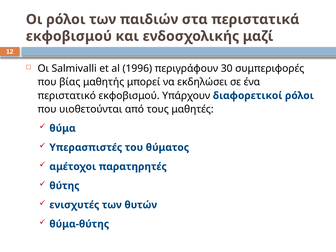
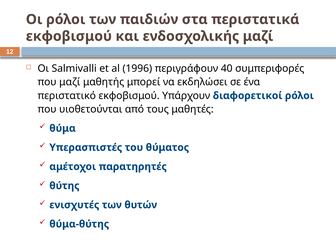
30: 30 -> 40
που βίας: βίας -> μαζί
